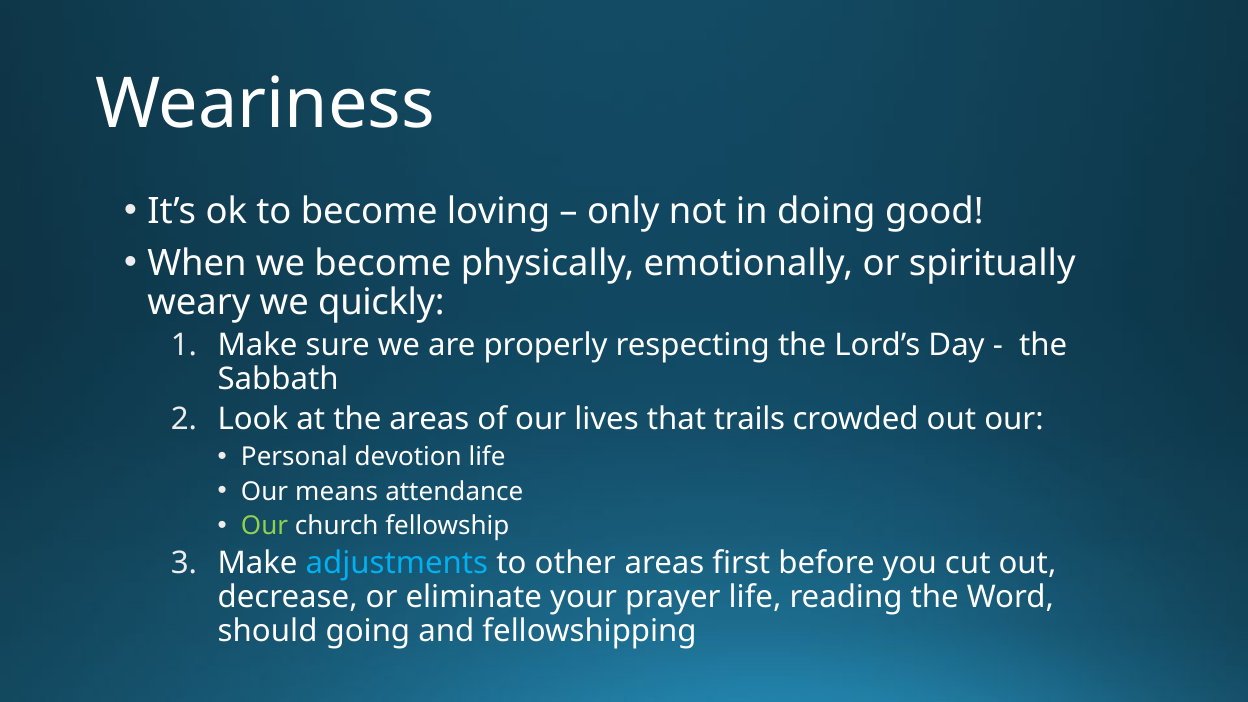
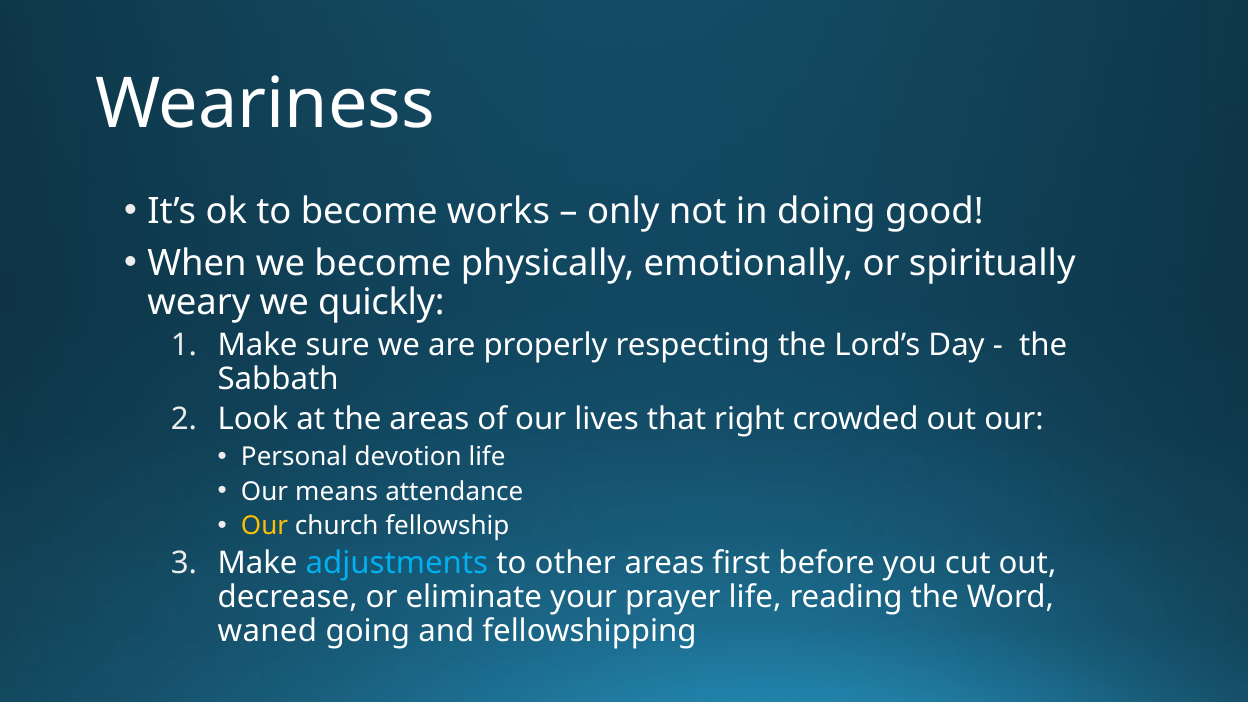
loving: loving -> works
trails: trails -> right
Our at (265, 526) colour: light green -> yellow
should: should -> waned
